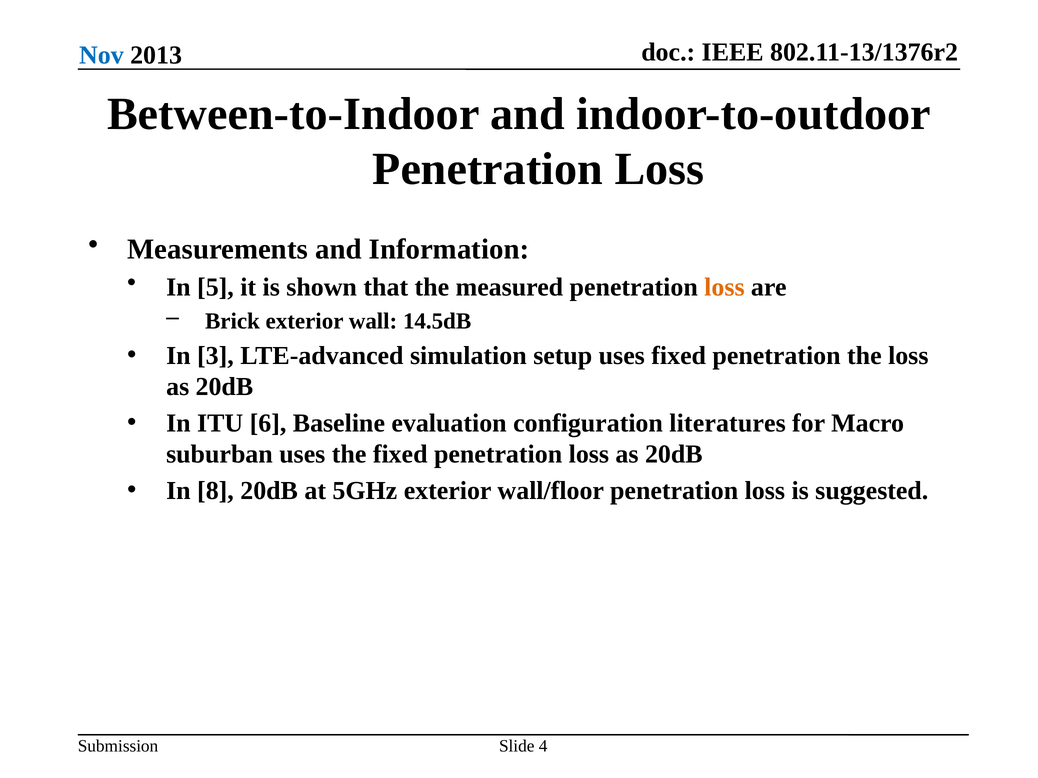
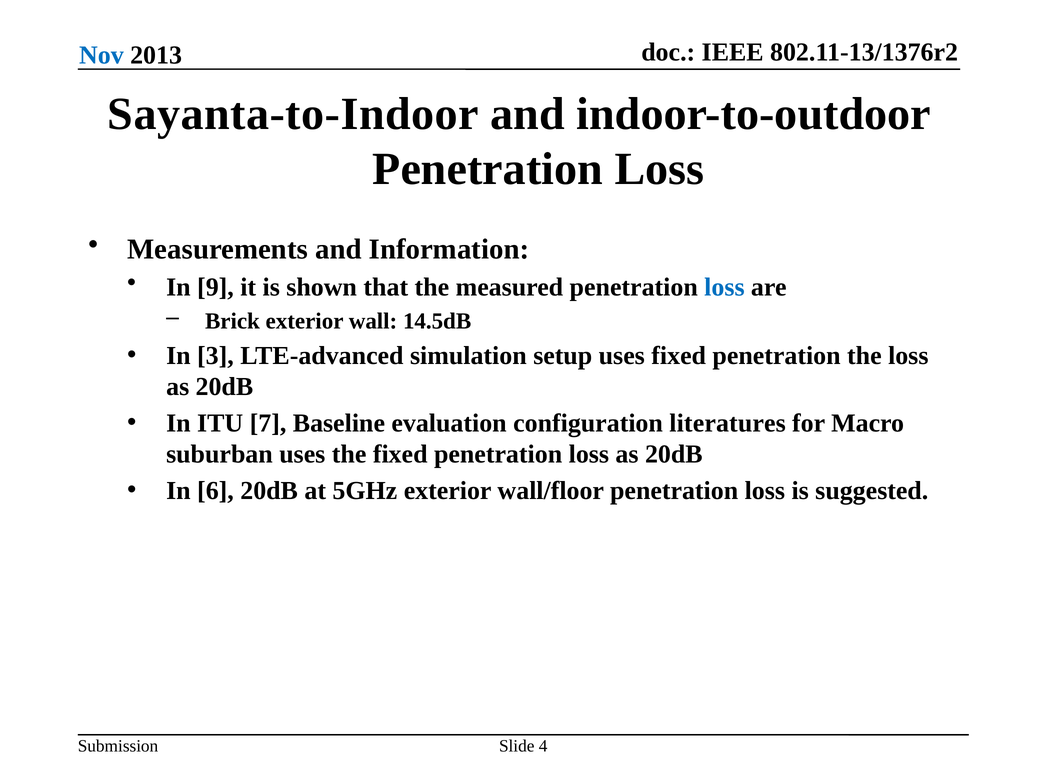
Between-to-Indoor: Between-to-Indoor -> Sayanta-to-Indoor
5: 5 -> 9
loss at (724, 287) colour: orange -> blue
6: 6 -> 7
8: 8 -> 6
